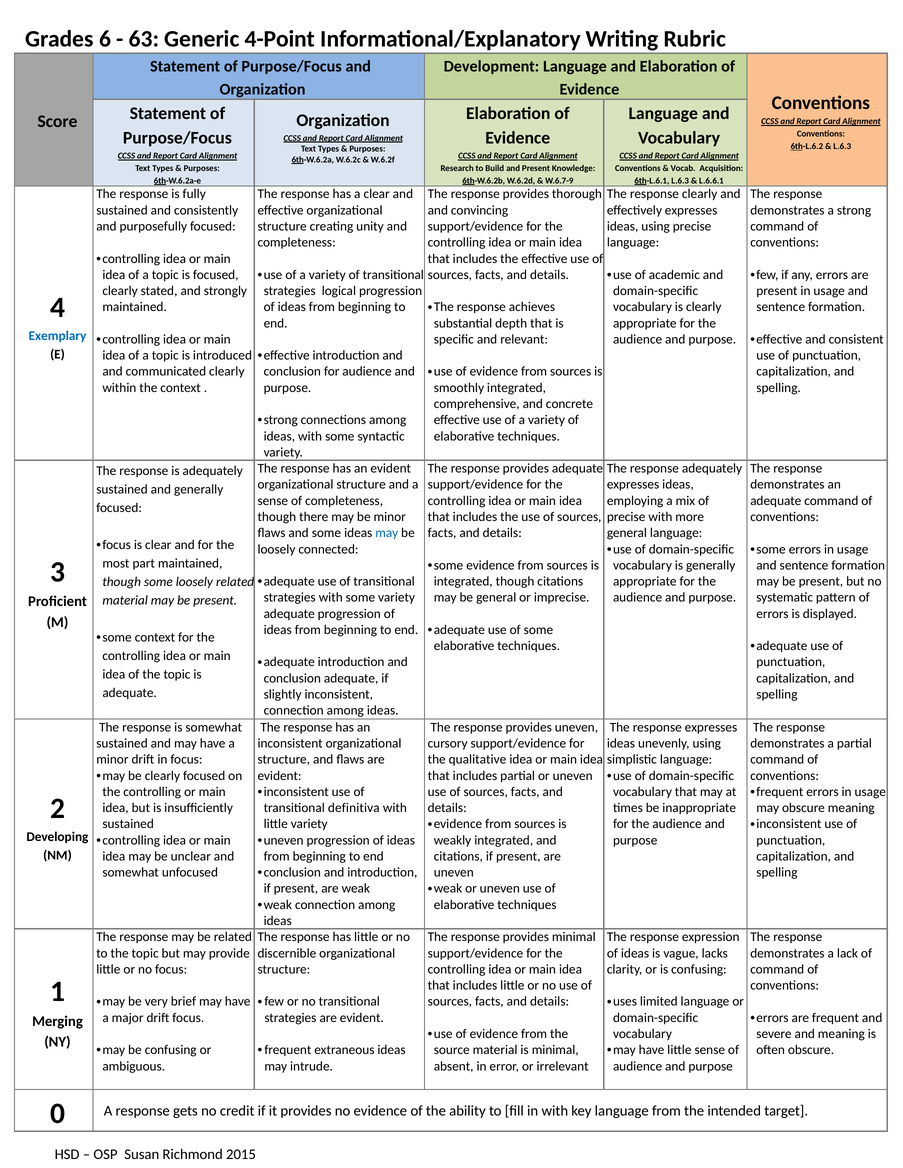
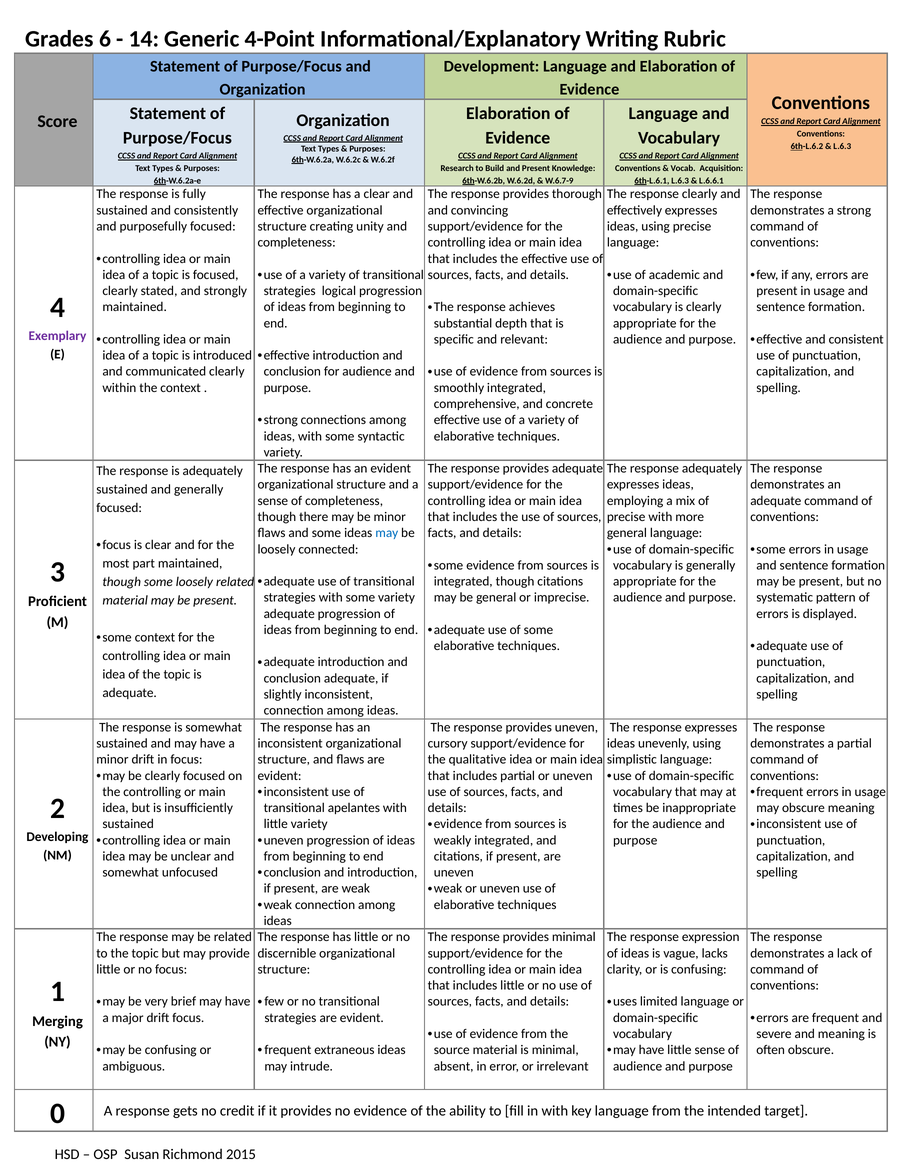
63: 63 -> 14
Exemplary colour: blue -> purple
definitiva: definitiva -> apelantes
